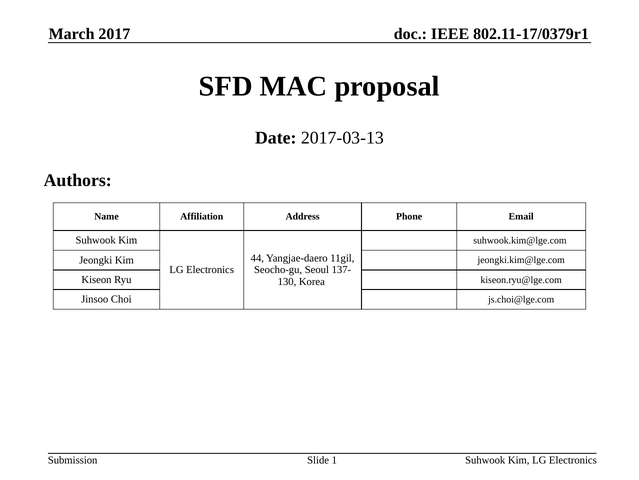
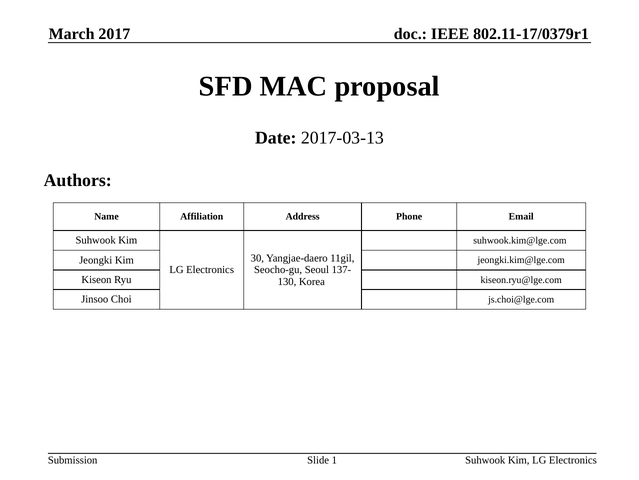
44: 44 -> 30
